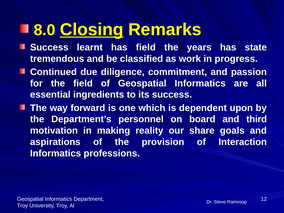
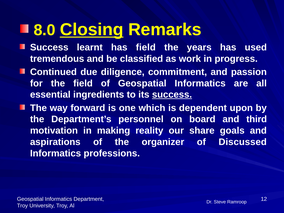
state: state -> used
success at (172, 95) underline: none -> present
provision: provision -> organizer
Interaction: Interaction -> Discussed
